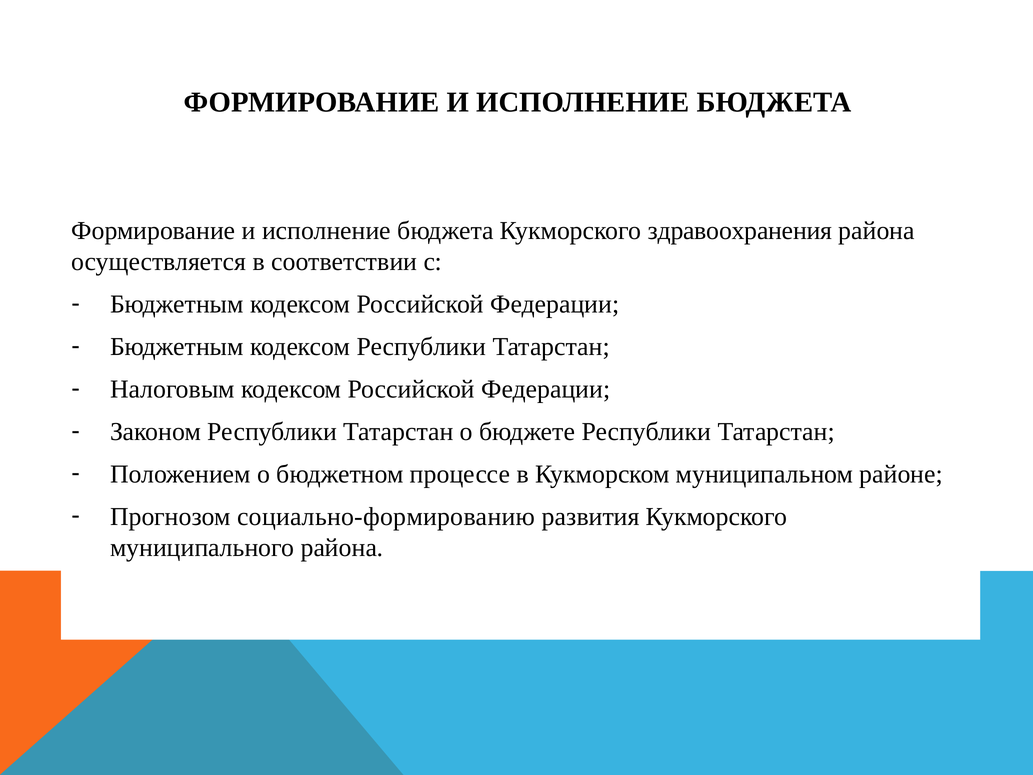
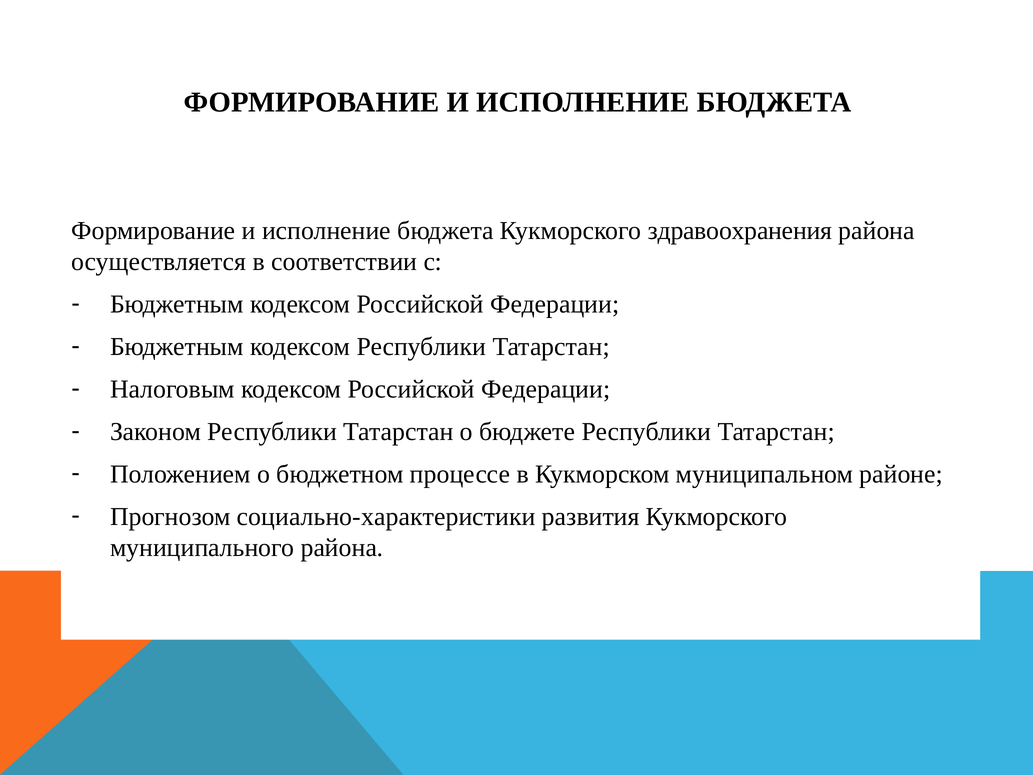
социально-формированию: социально-формированию -> социально-характеристики
